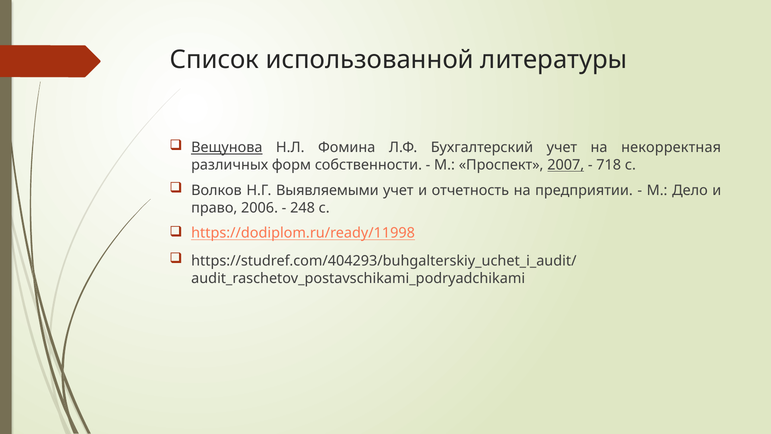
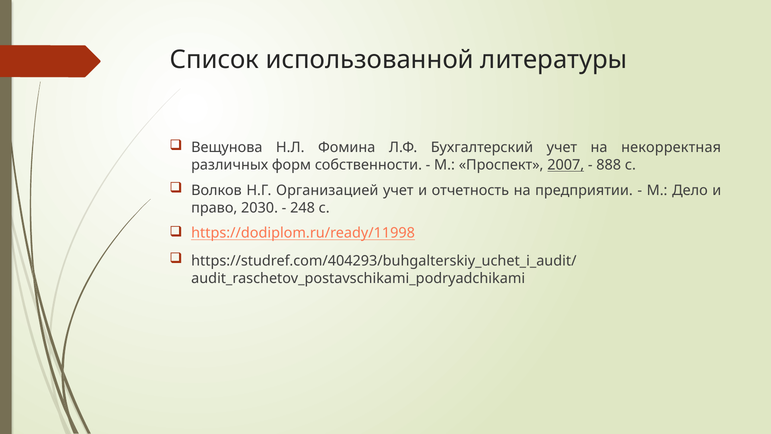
Вещунова underline: present -> none
718: 718 -> 888
Выявляемыми: Выявляемыми -> Организацией
2006: 2006 -> 2030
